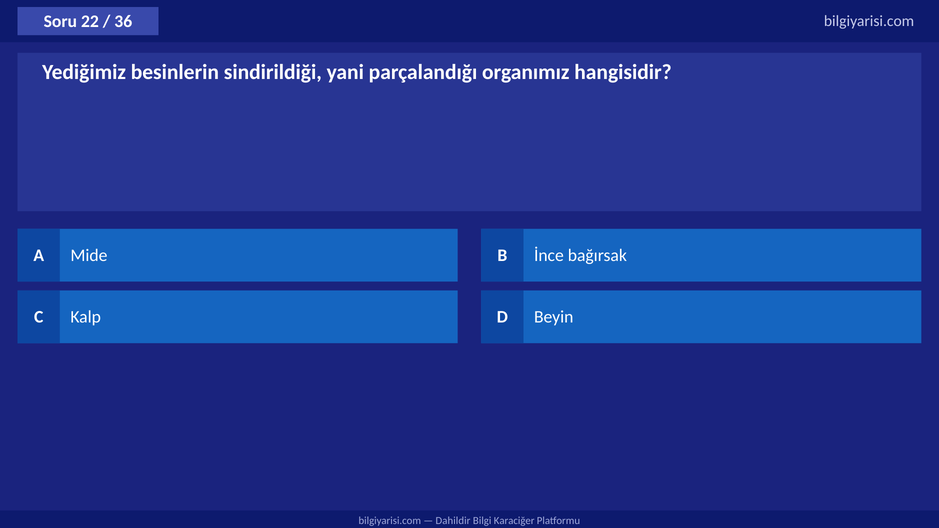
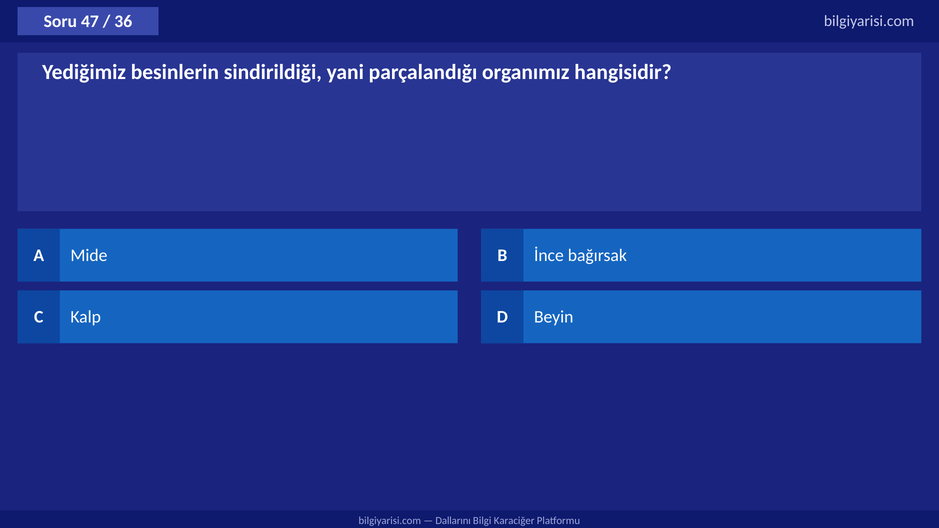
22: 22 -> 47
Dahildir: Dahildir -> Dallarını
